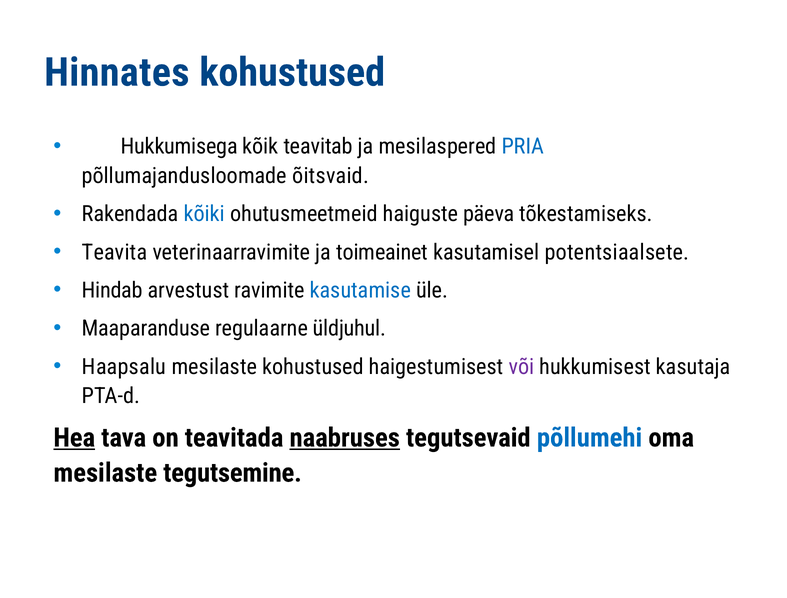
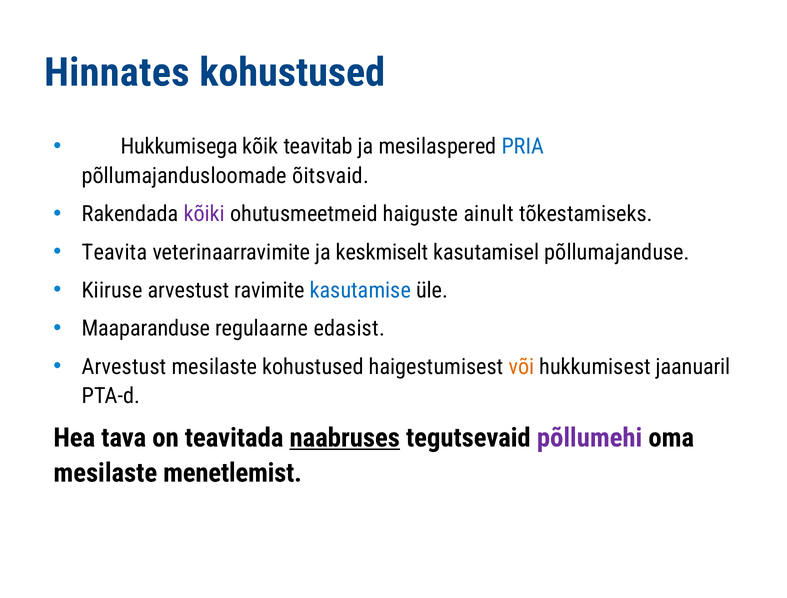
kõiki colour: blue -> purple
päeva: päeva -> ainult
toimeainet: toimeainet -> keskmiselt
potentsiaalsete: potentsiaalsete -> põllumajanduse
Hindab: Hindab -> Kiiruse
üldjuhul: üldjuhul -> edasist
Haapsalu at (124, 367): Haapsalu -> Arvestust
või colour: purple -> orange
kasutaja: kasutaja -> jaanuaril
Hea underline: present -> none
põllumehi colour: blue -> purple
tegutsemine: tegutsemine -> menetlemist
